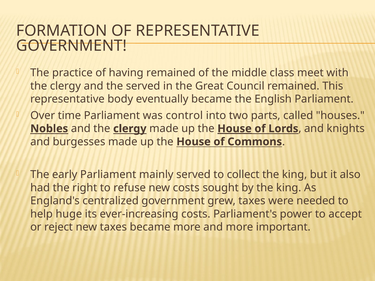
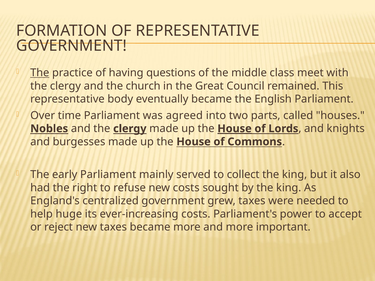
The at (40, 73) underline: none -> present
having remained: remained -> questions
the served: served -> church
control: control -> agreed
